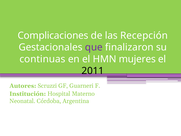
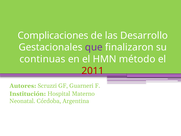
Recepción: Recepción -> Desarrollo
mujeres: mujeres -> método
2011 colour: black -> red
